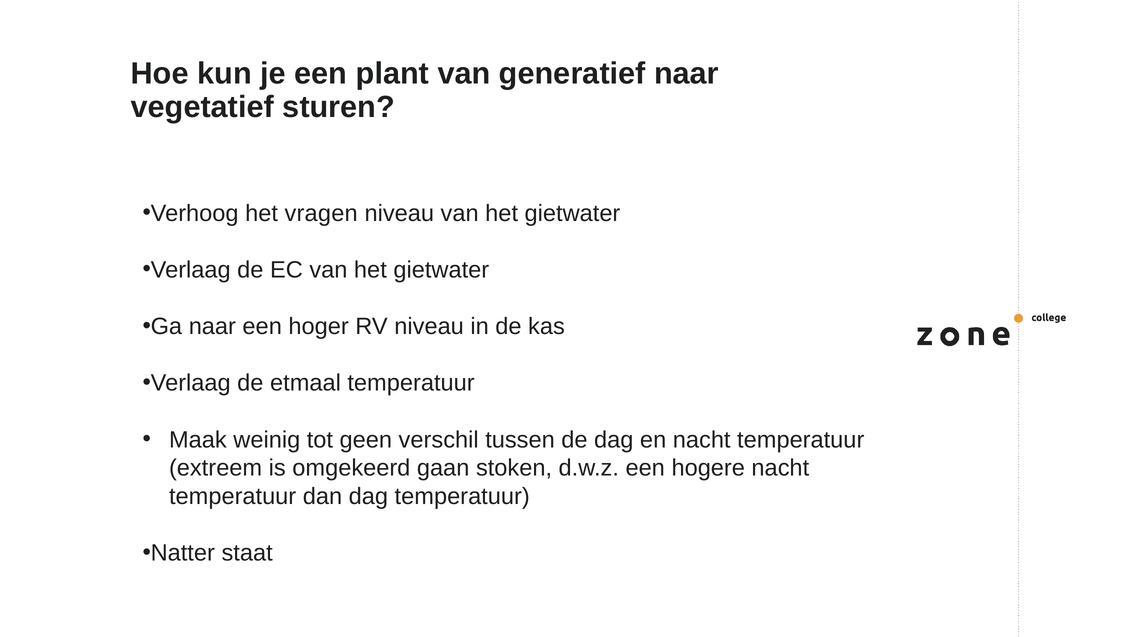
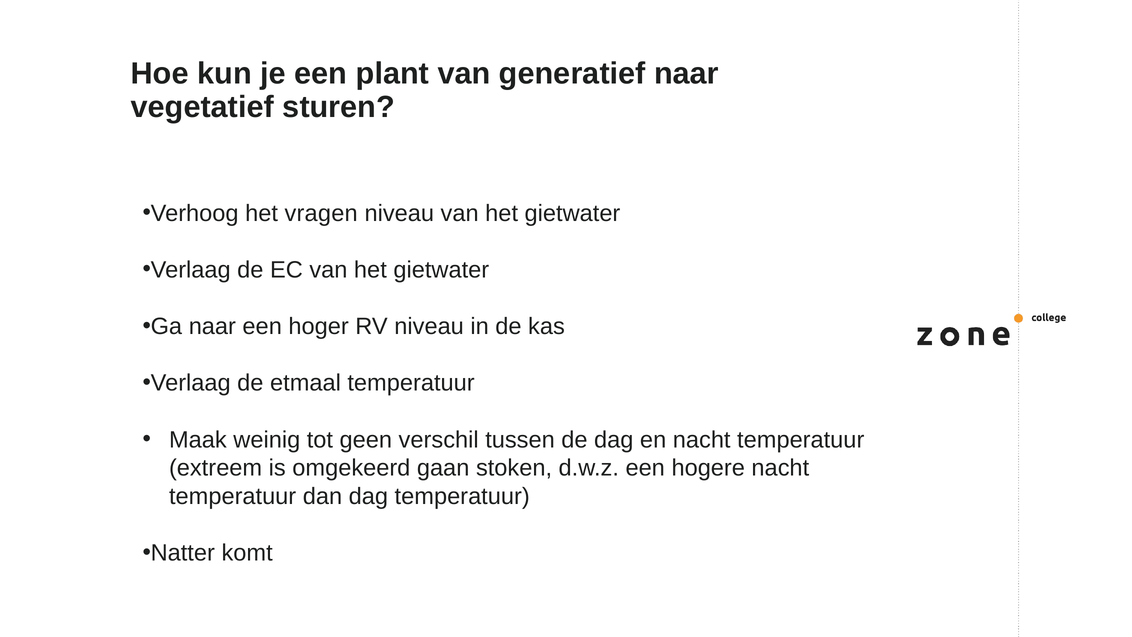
staat: staat -> komt
